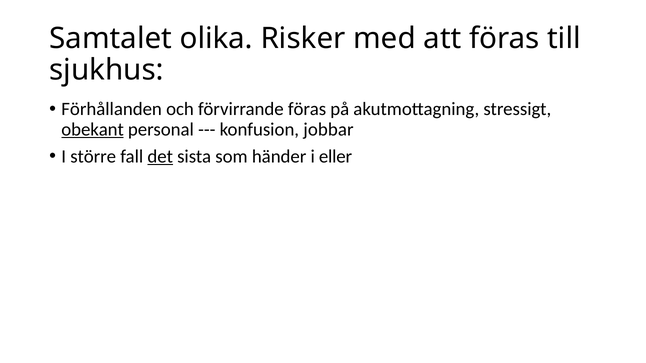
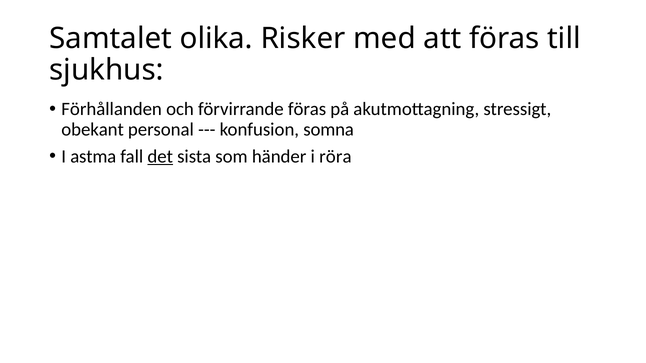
obekant underline: present -> none
jobbar: jobbar -> somna
större: större -> astma
eller: eller -> röra
